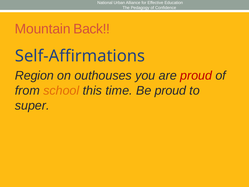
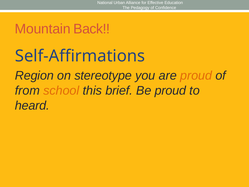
outhouses: outhouses -> stereotype
proud at (196, 76) colour: red -> orange
time: time -> brief
super: super -> heard
